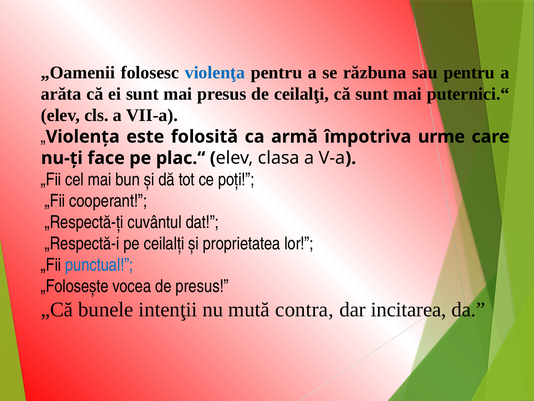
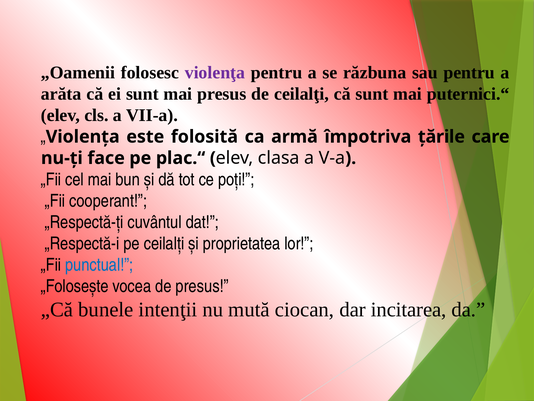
violenţa at (215, 72) colour: blue -> purple
urme: urme -> ţările
contra: contra -> ciocan
